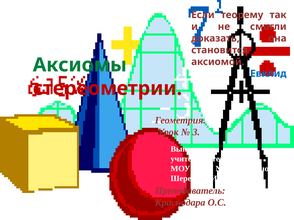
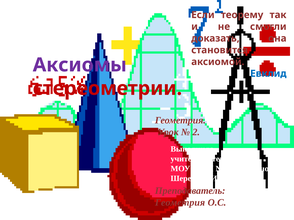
Аксиомы colour: green -> purple
3: 3 -> 2
Краснодара at (180, 203): Краснодара -> Геометрия
